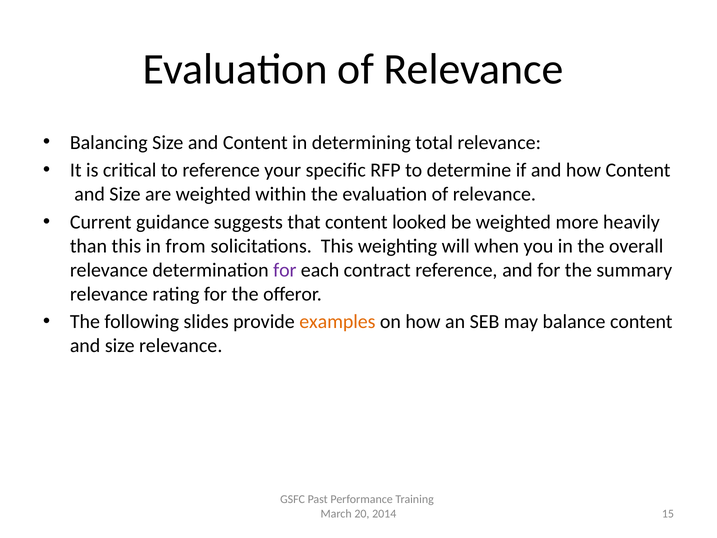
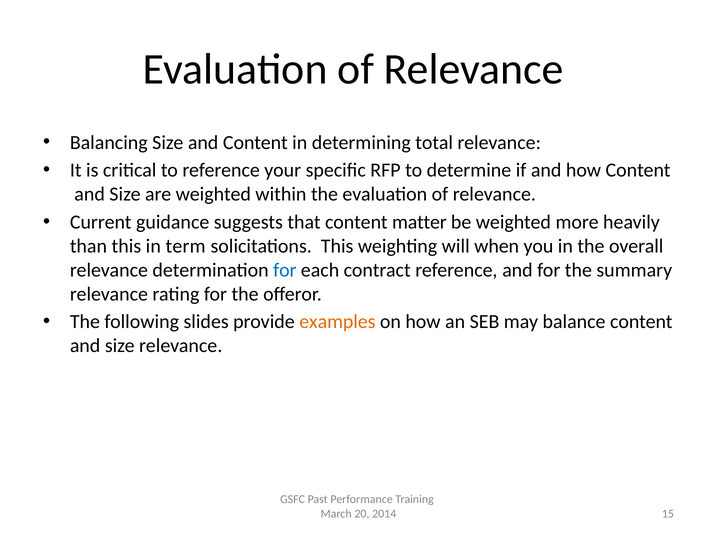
looked: looked -> matter
from: from -> term
for at (285, 270) colour: purple -> blue
